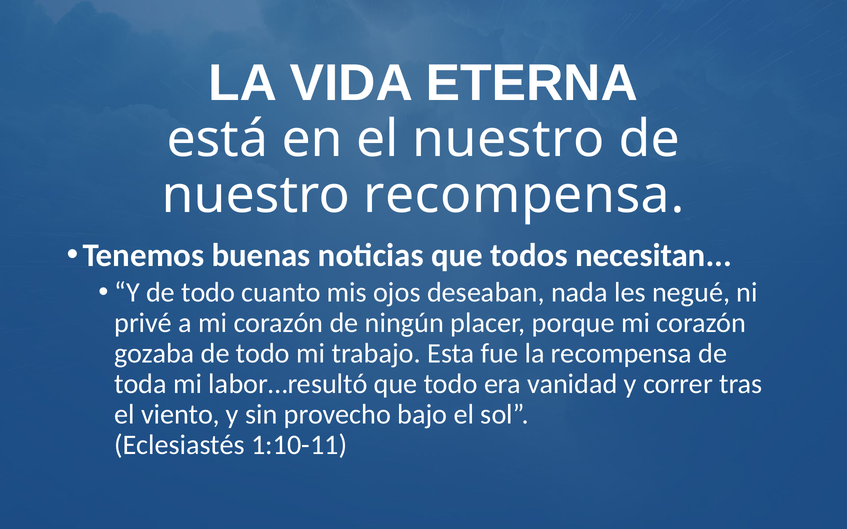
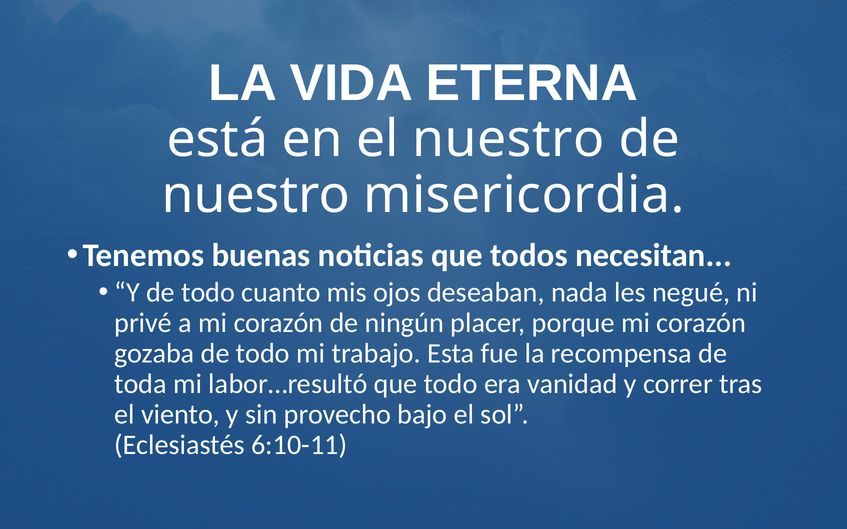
nuestro recompensa: recompensa -> misericordia
1:10-11: 1:10-11 -> 6:10-11
